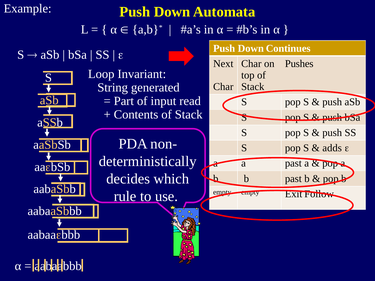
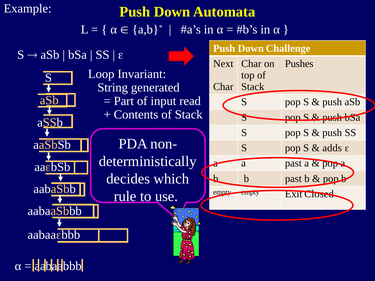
Continues: Continues -> Challenge
Follow: Follow -> Closed
